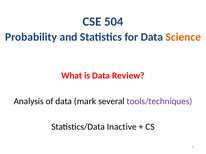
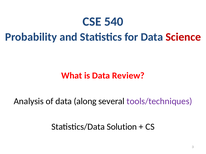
504: 504 -> 540
Science colour: orange -> red
mark: mark -> along
Inactive: Inactive -> Solution
